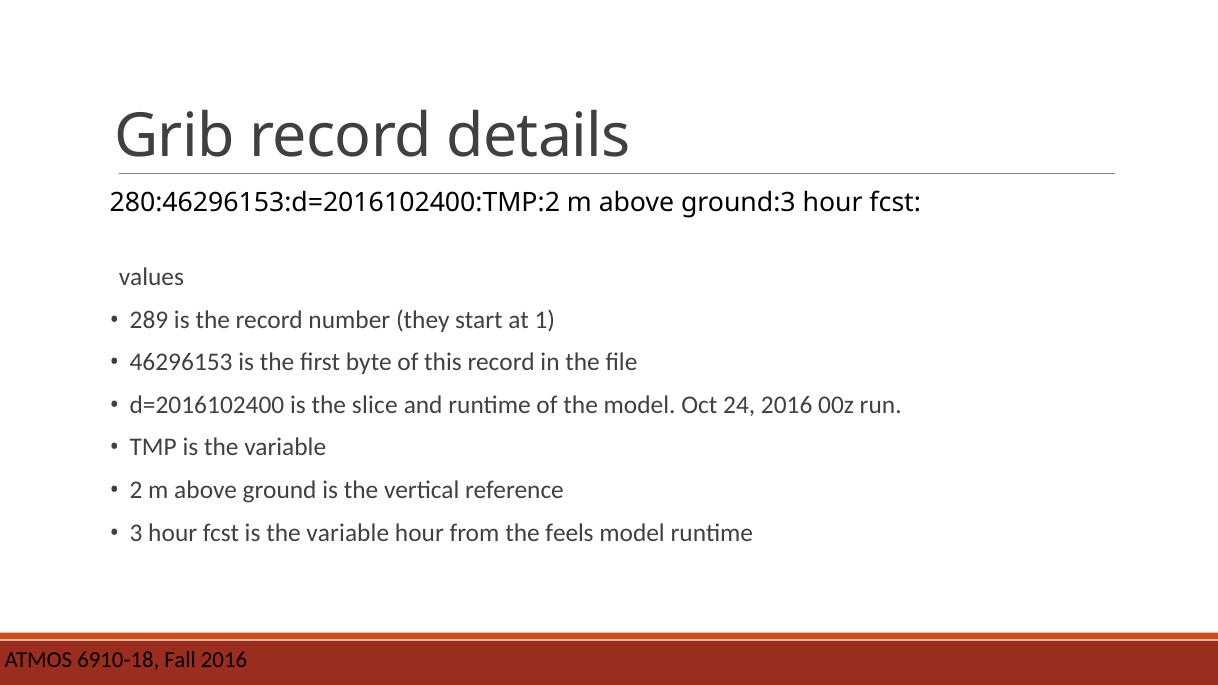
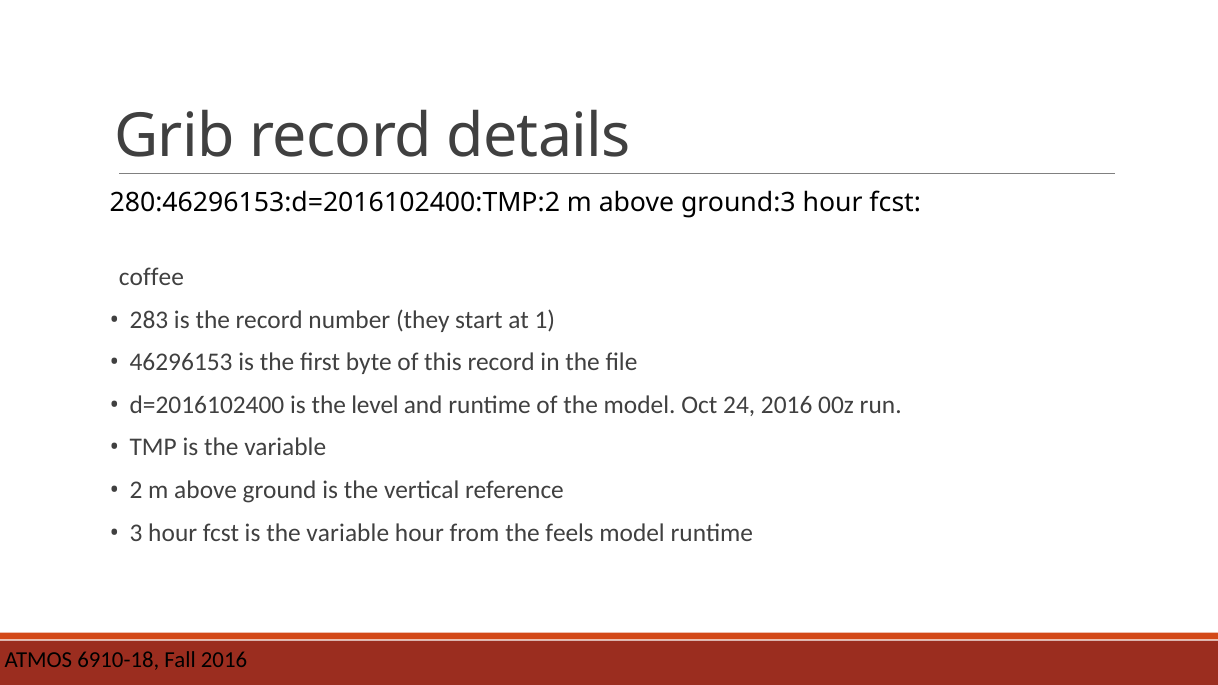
values: values -> coffee
289: 289 -> 283
slice: slice -> level
